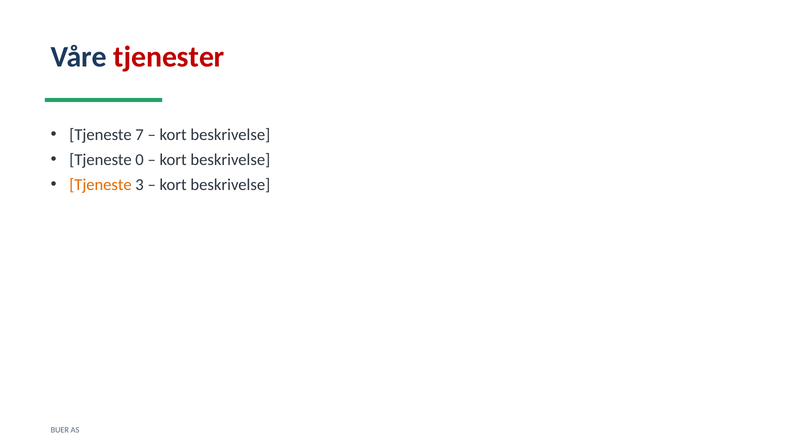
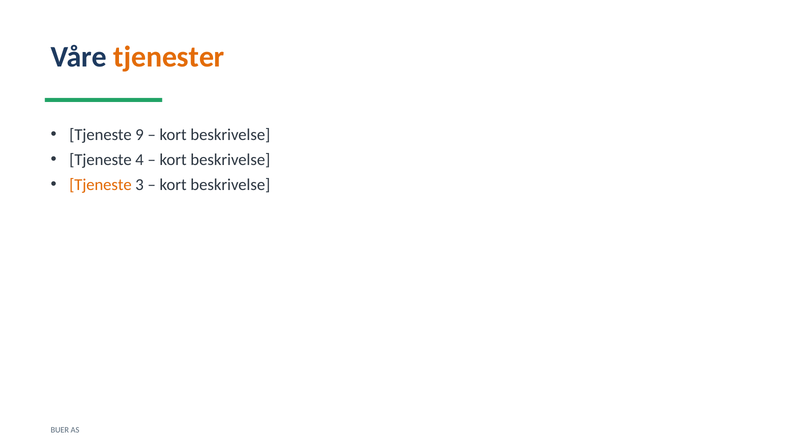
tjenester colour: red -> orange
7: 7 -> 9
0: 0 -> 4
